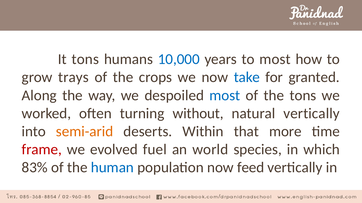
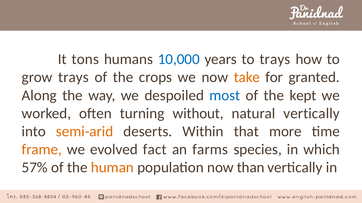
to most: most -> trays
take colour: blue -> orange
the tons: tons -> kept
frame colour: red -> orange
fuel: fuel -> fact
world: world -> farms
83%: 83% -> 57%
human colour: blue -> orange
feed: feed -> than
